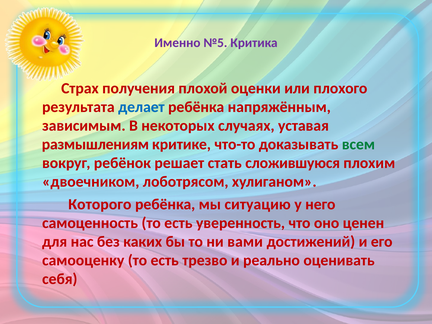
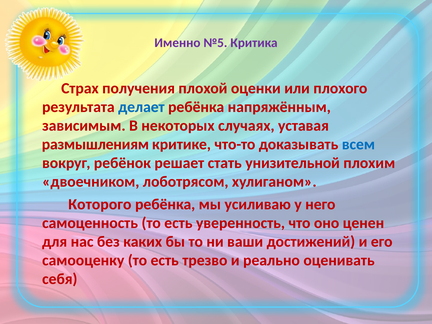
всем colour: green -> blue
сложившуюся: сложившуюся -> унизительной
ситуацию: ситуацию -> усиливаю
вами: вами -> ваши
